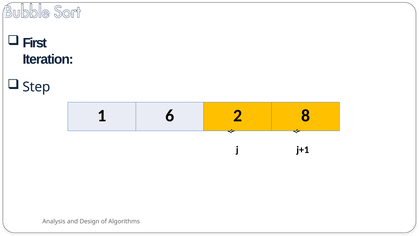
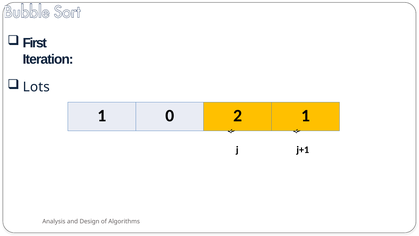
Step: Step -> Lots
6: 6 -> 0
2 8: 8 -> 1
